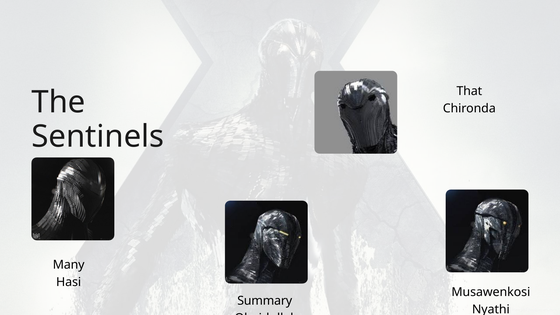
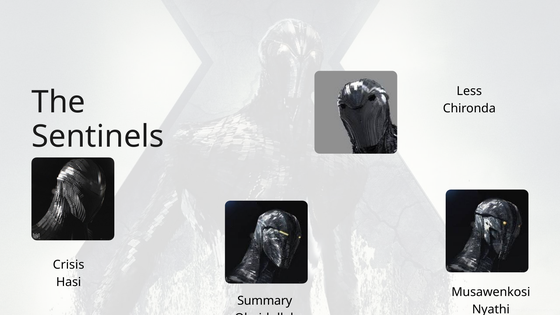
That: That -> Less
Many: Many -> Crisis
